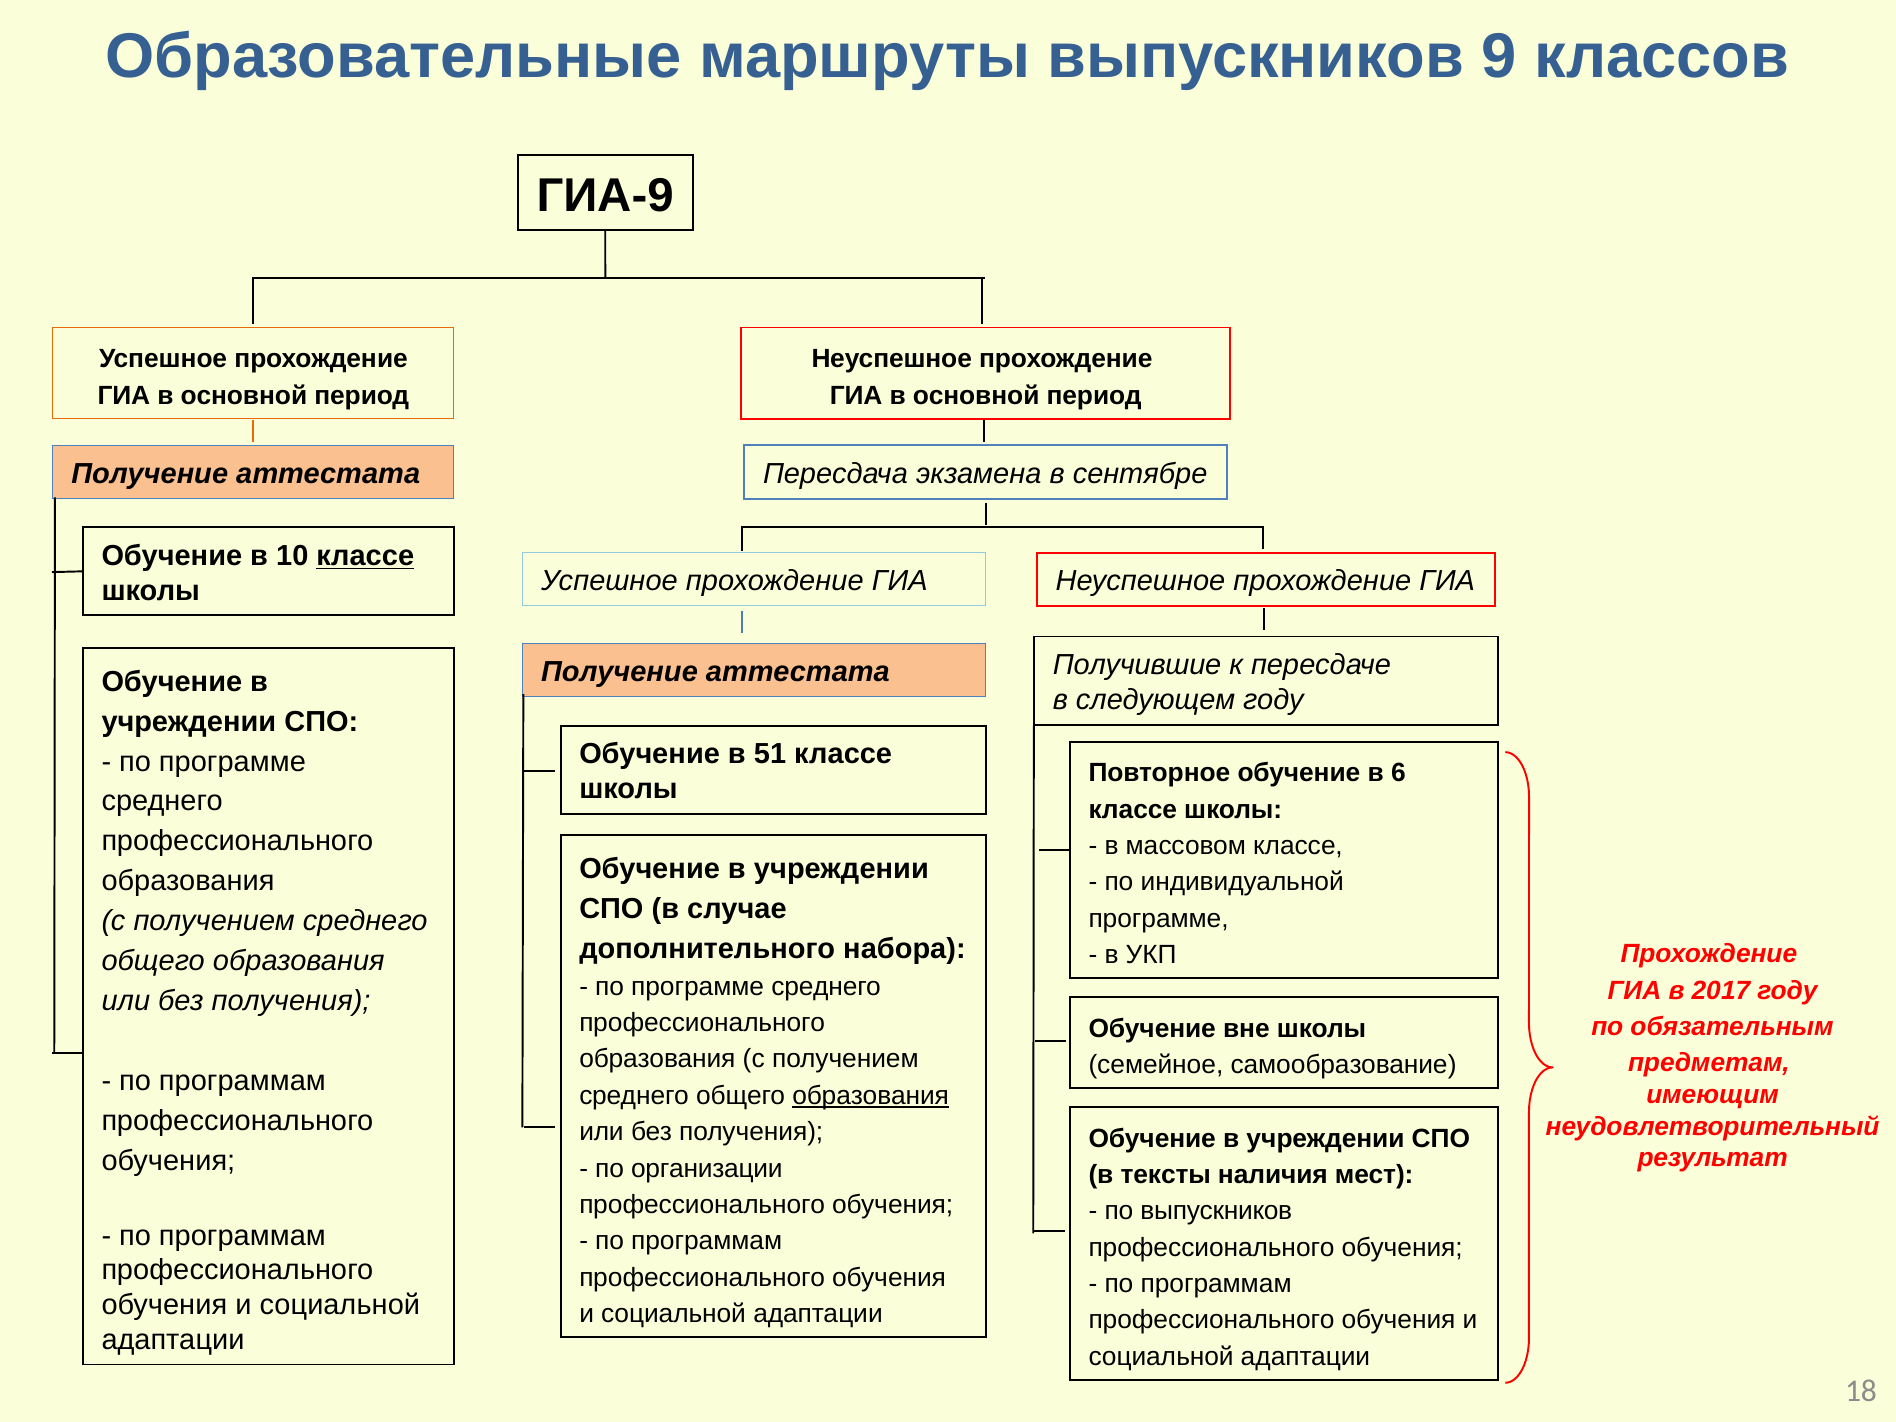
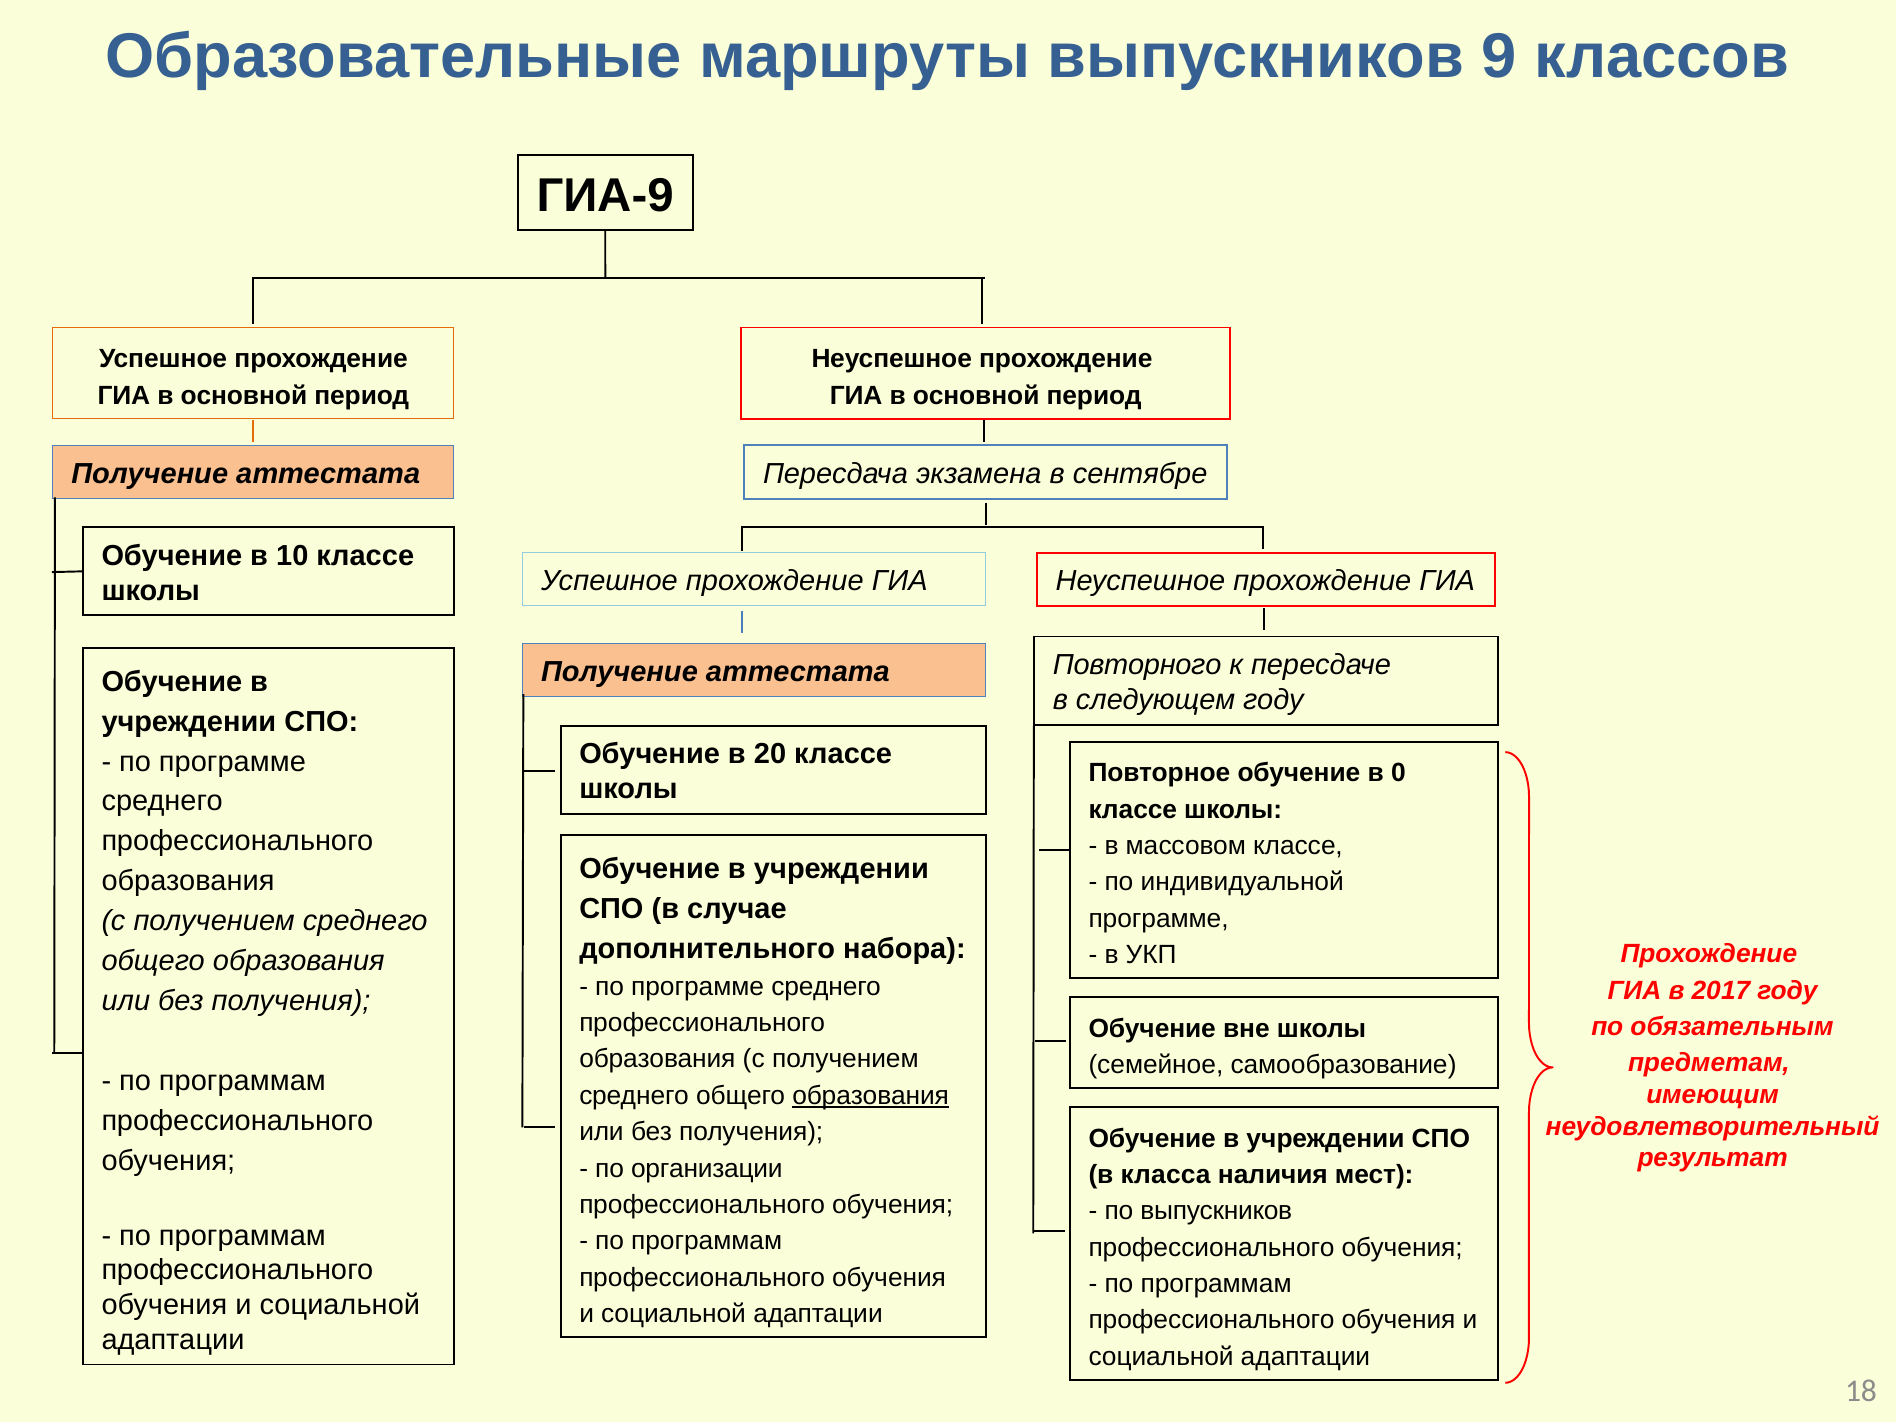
классе at (365, 556) underline: present -> none
Получившие: Получившие -> Повторного
51: 51 -> 20
6: 6 -> 0
тексты: тексты -> класса
